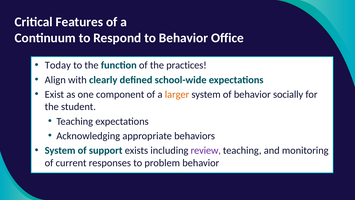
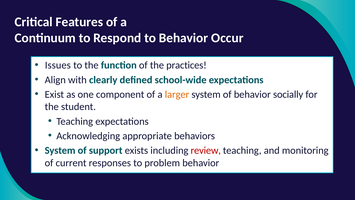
Office: Office -> Occur
Today: Today -> Issues
review colour: purple -> red
